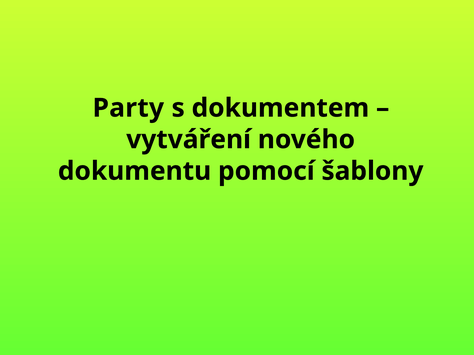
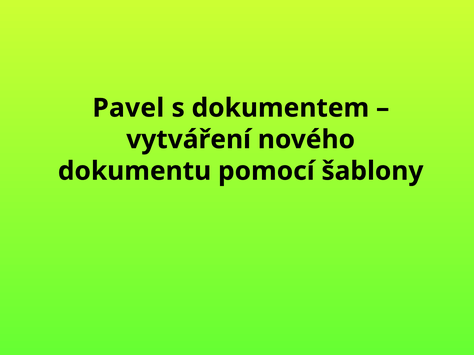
Party: Party -> Pavel
